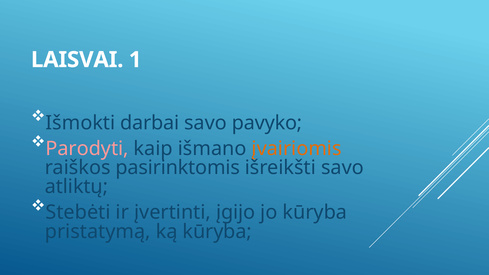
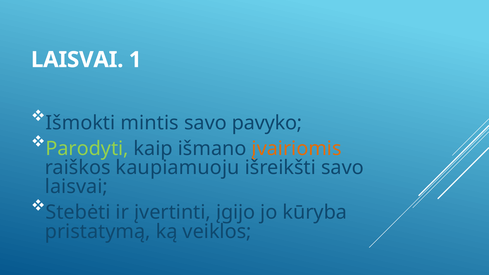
darbai: darbai -> mintis
Parodyti colour: pink -> light green
pasirinktomis: pasirinktomis -> kaupiamuoju
atliktų at (76, 187): atliktų -> laisvai
ką kūryba: kūryba -> veiklos
